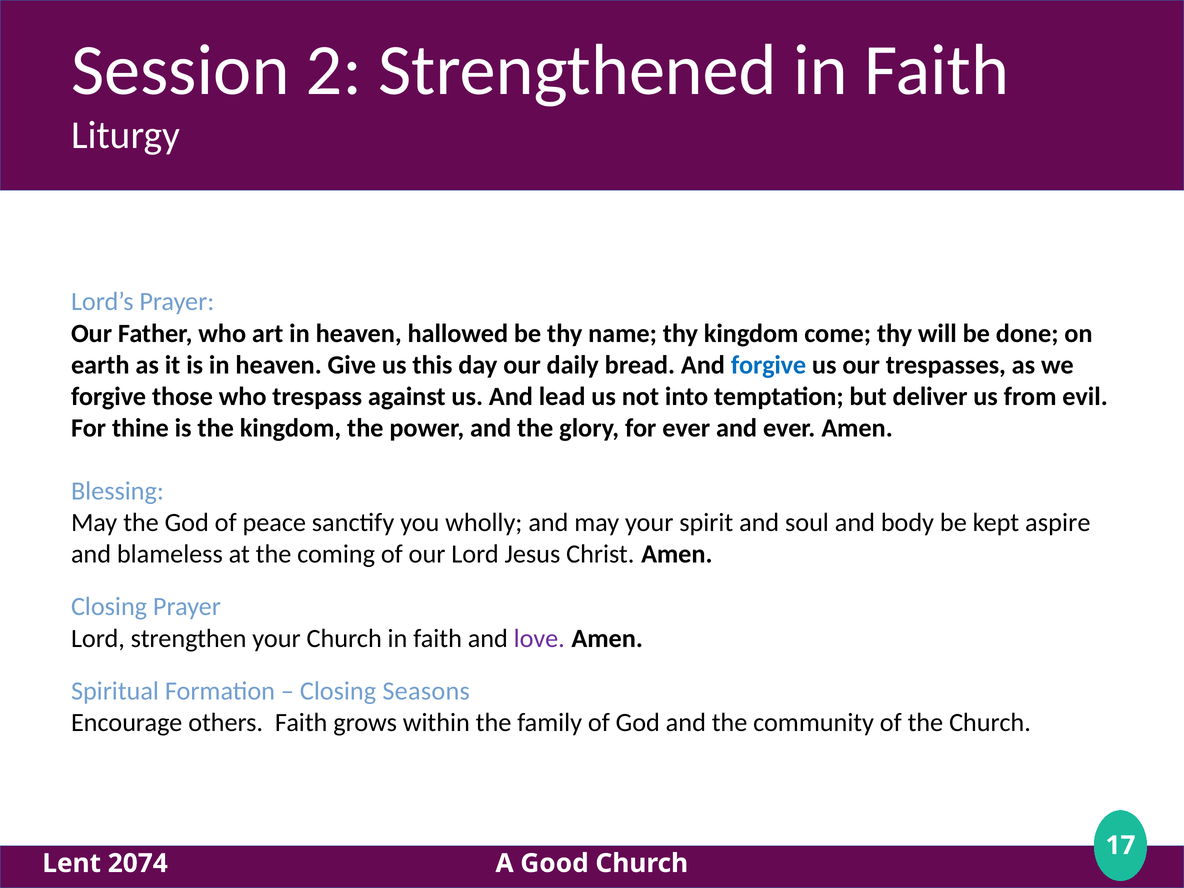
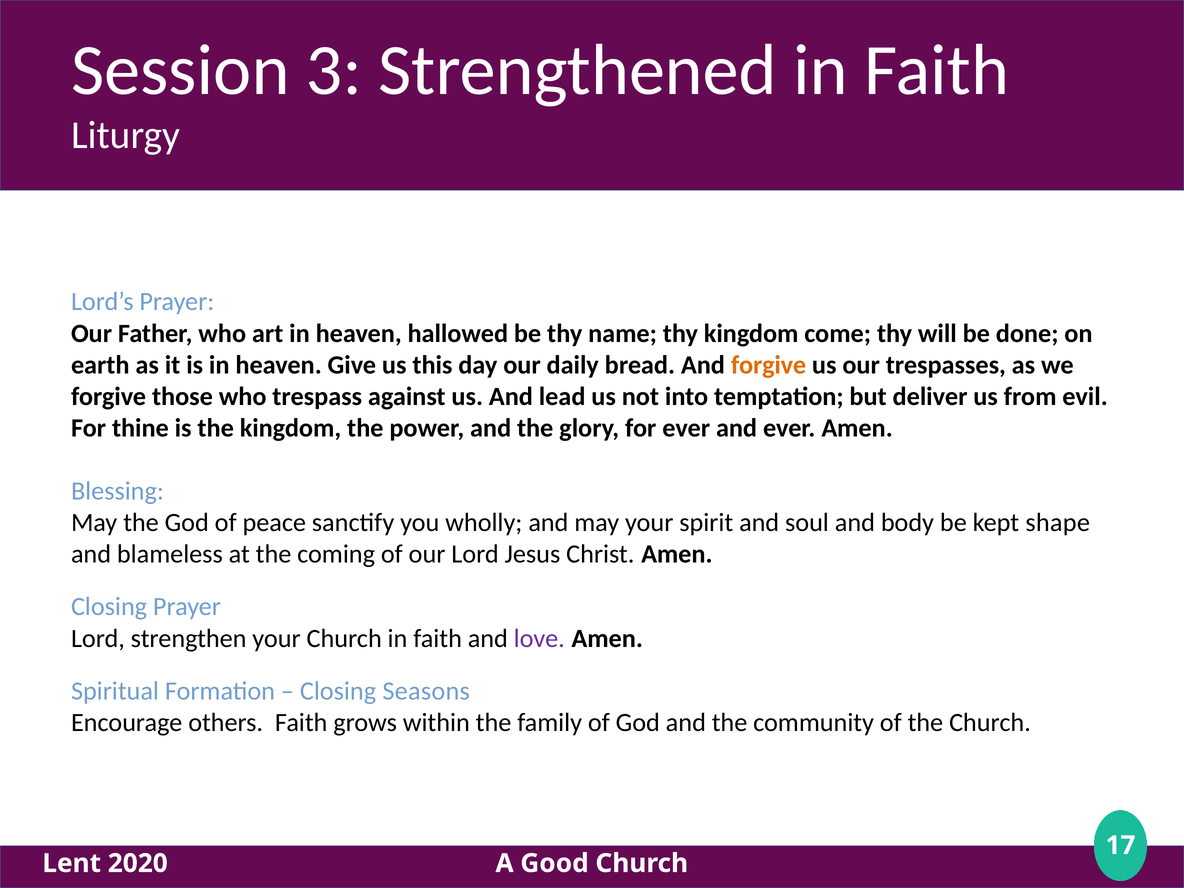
2: 2 -> 3
forgive at (769, 365) colour: blue -> orange
aspire: aspire -> shape
2074: 2074 -> 2020
